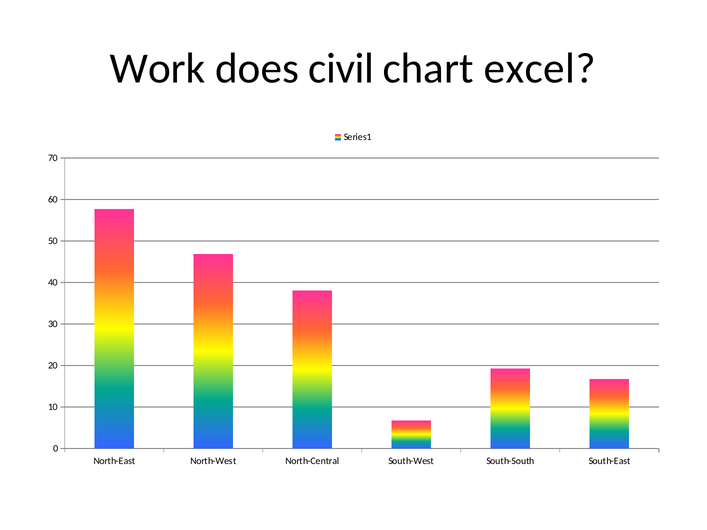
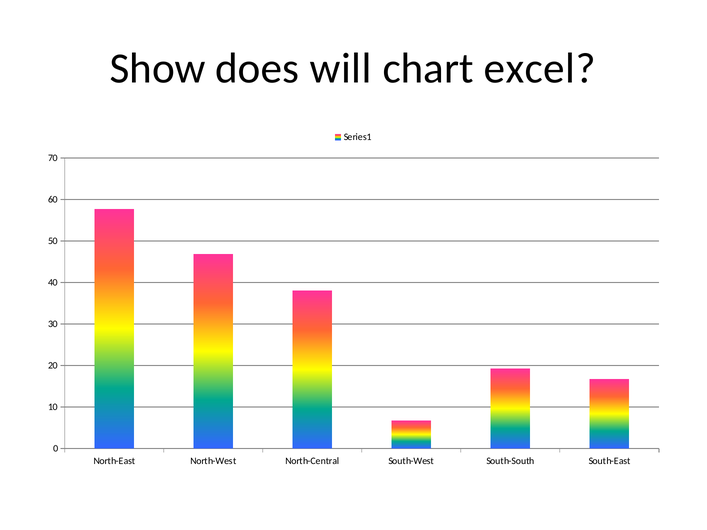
Work: Work -> Show
civil: civil -> will
